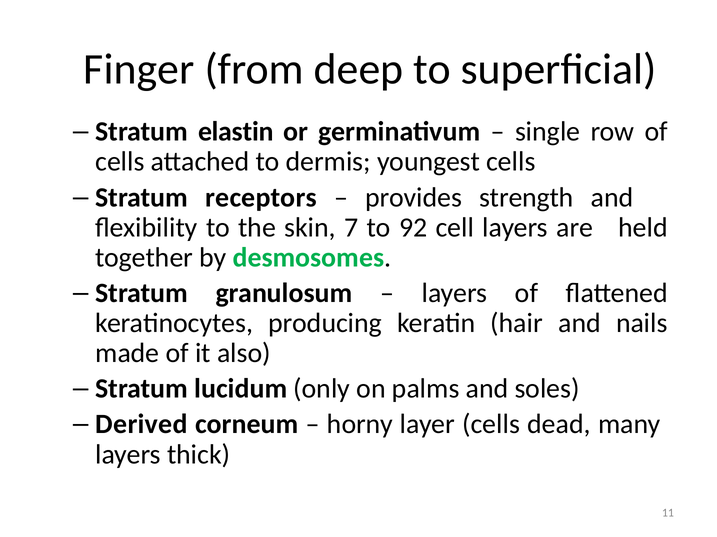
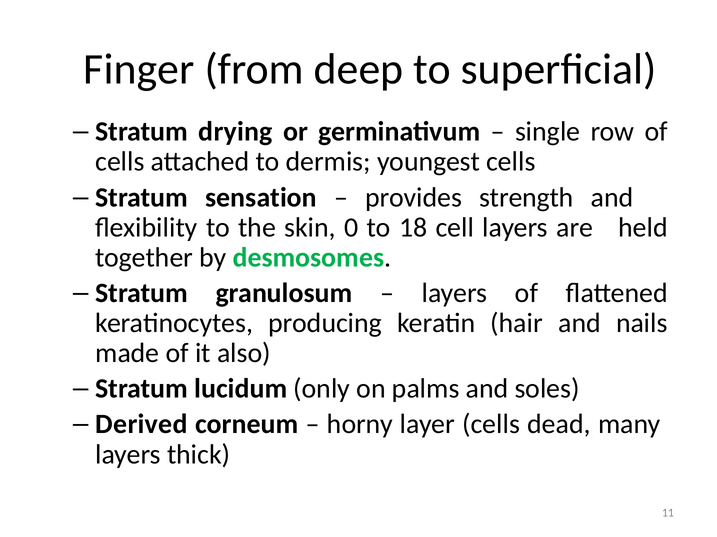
elastin: elastin -> drying
receptors: receptors -> sensation
7: 7 -> 0
92: 92 -> 18
